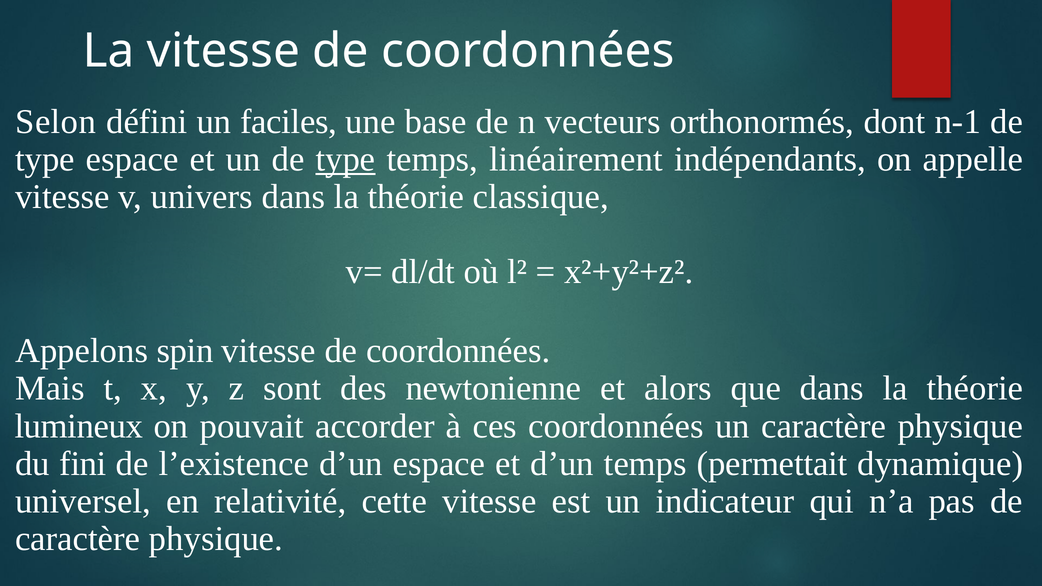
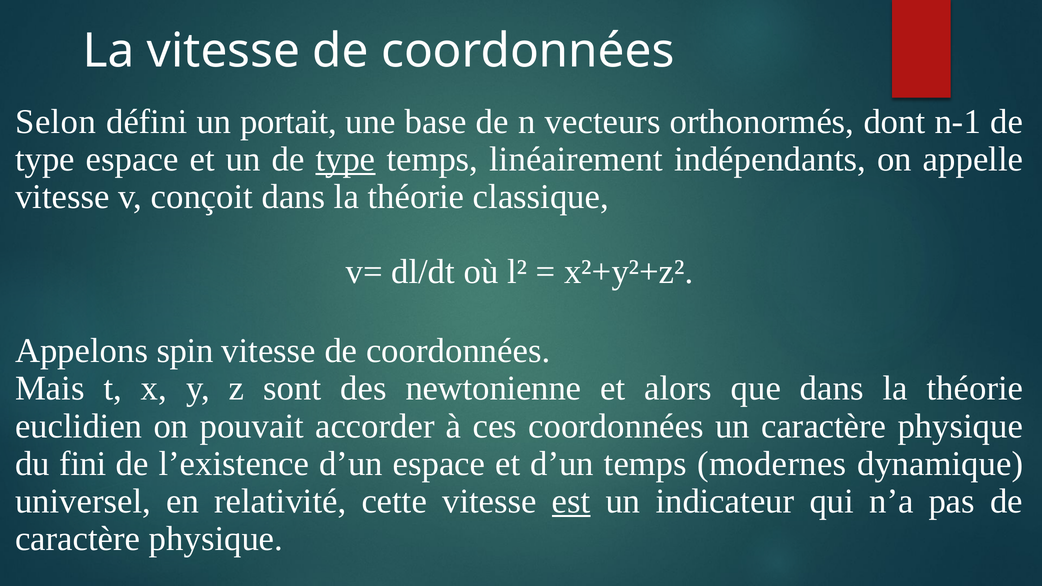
faciles: faciles -> portait
univers: univers -> conçoit
lumineux: lumineux -> euclidien
permettait: permettait -> modernes
est underline: none -> present
